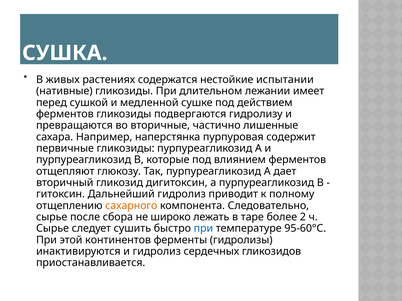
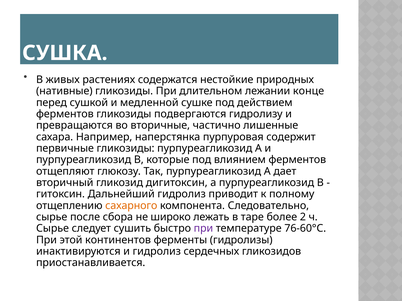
испытании: испытании -> природных
имеет: имеет -> конце
при at (203, 229) colour: blue -> purple
95-60°С: 95-60°С -> 76-60°С
